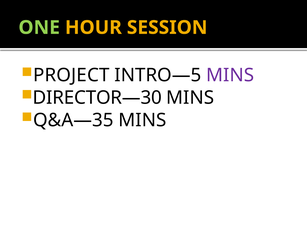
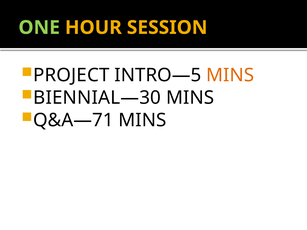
MINS at (230, 75) colour: purple -> orange
DIRECTOR—30: DIRECTOR—30 -> BIENNIAL—30
Q&A—35: Q&A—35 -> Q&A—71
